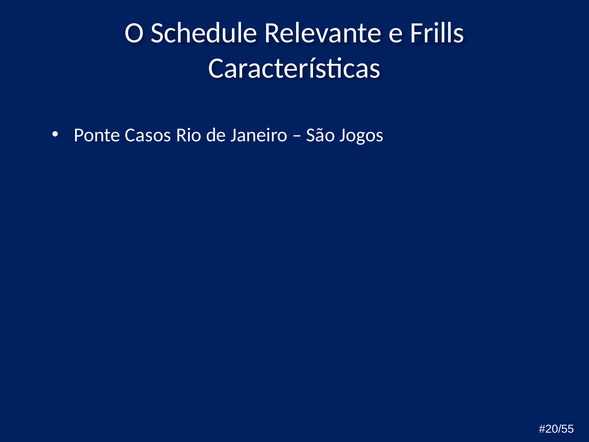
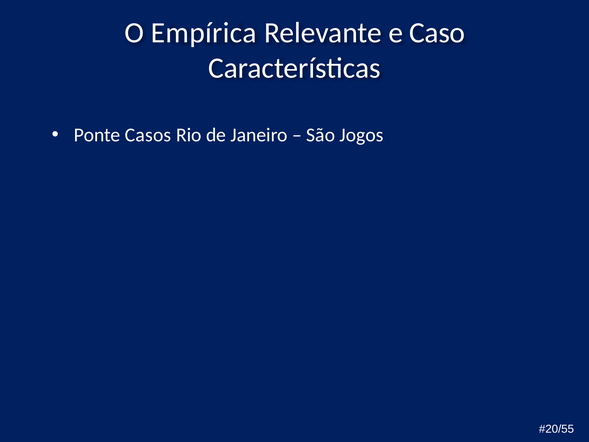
Schedule: Schedule -> Empírica
Frills: Frills -> Caso
